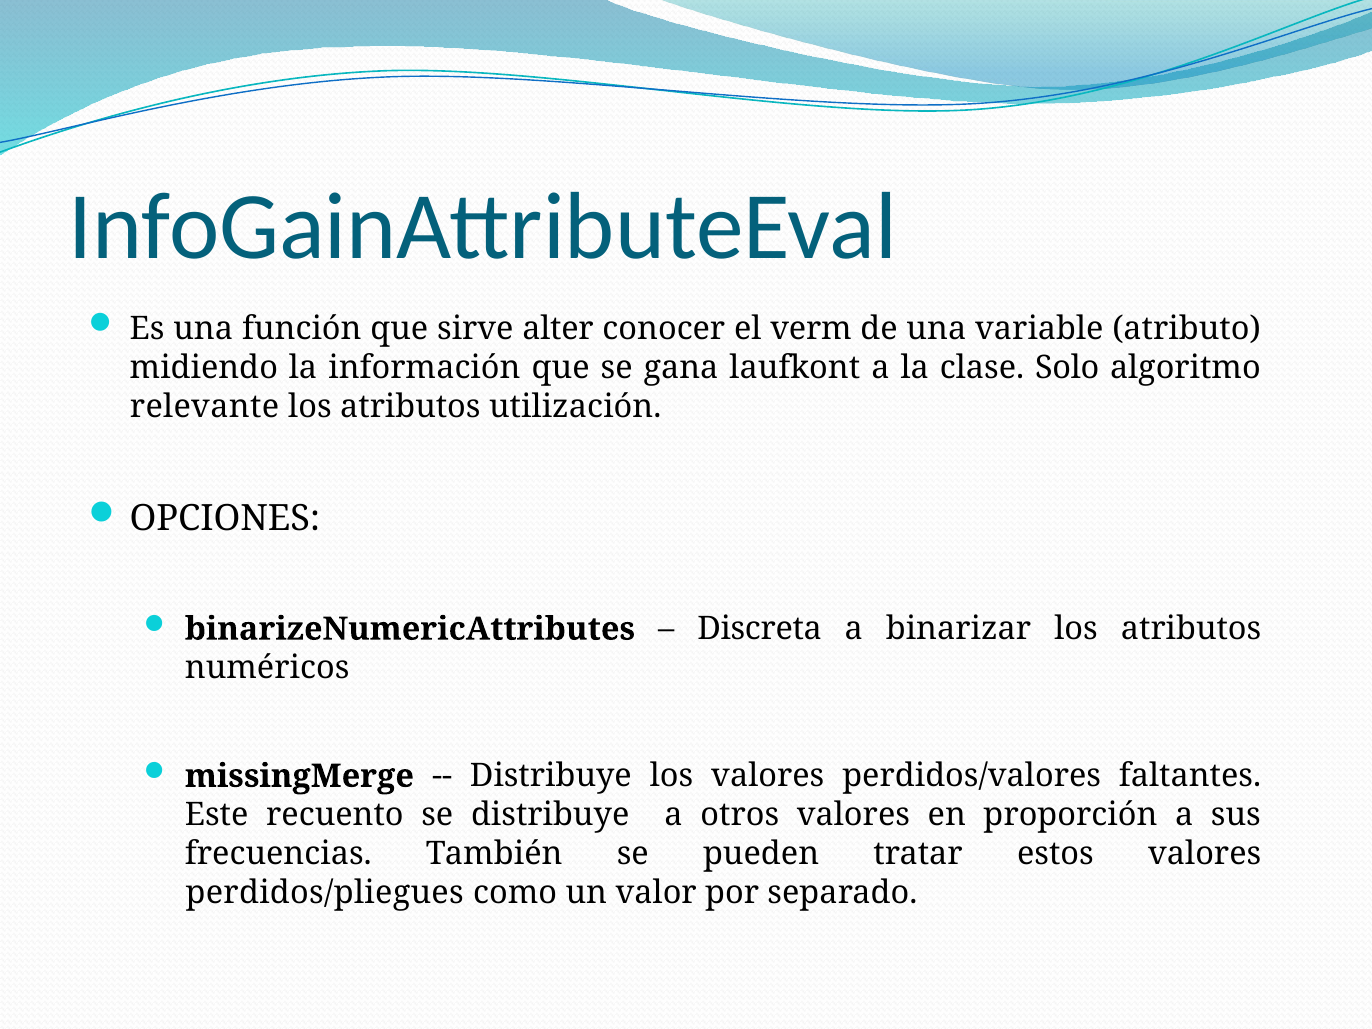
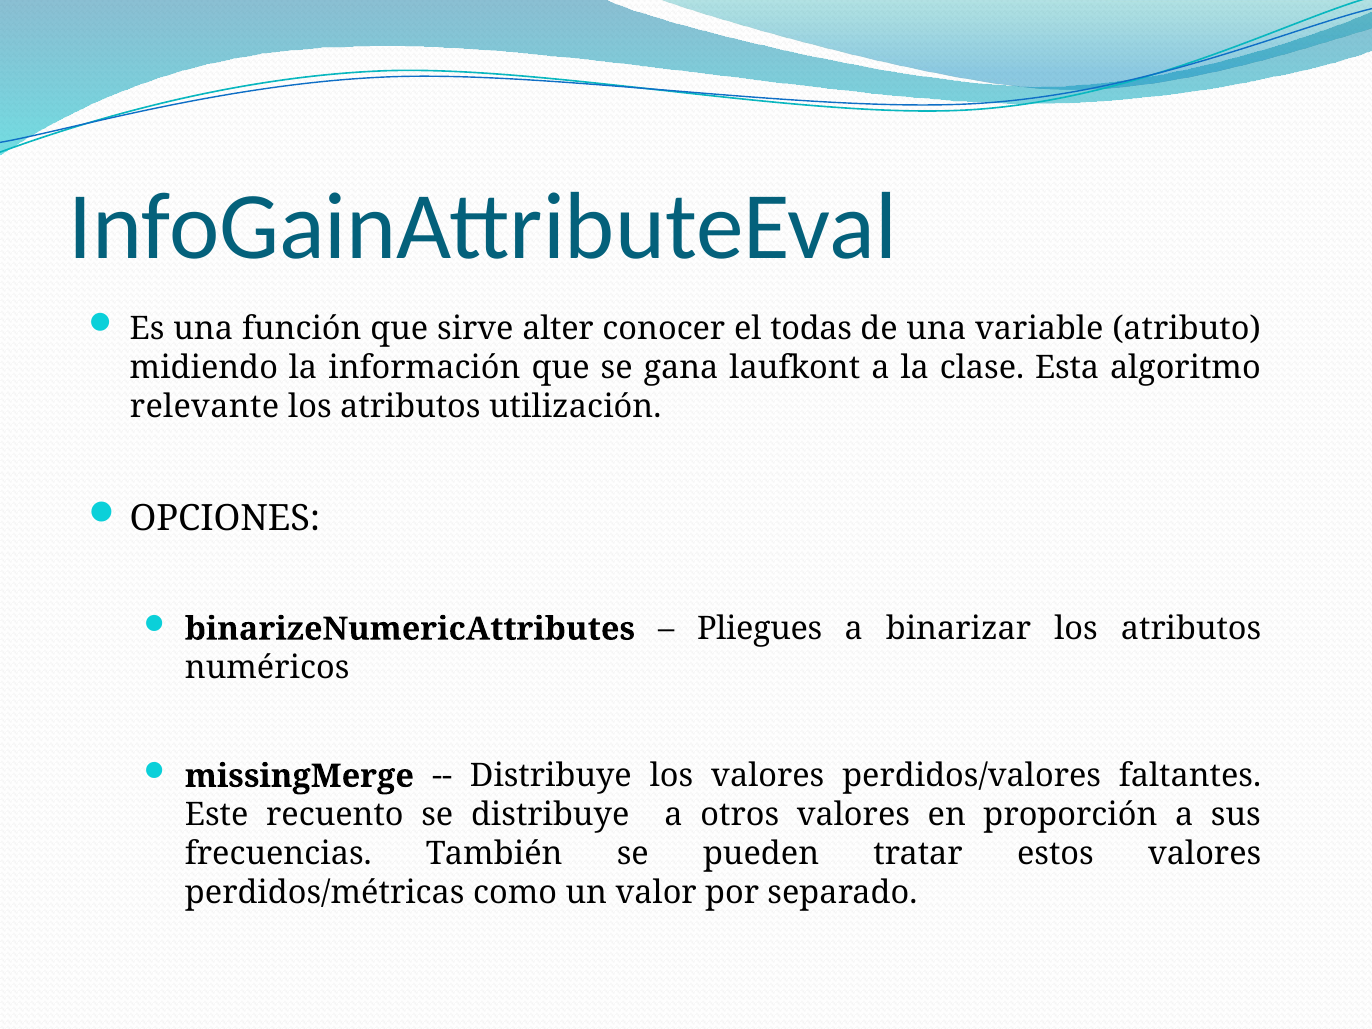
verm: verm -> todas
Solo: Solo -> Esta
Discreta: Discreta -> Pliegues
perdidos/pliegues: perdidos/pliegues -> perdidos/métricas
